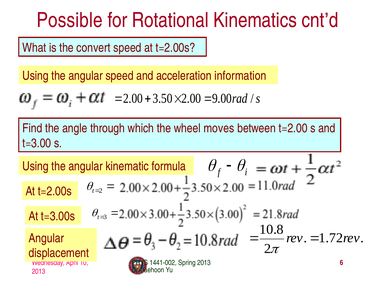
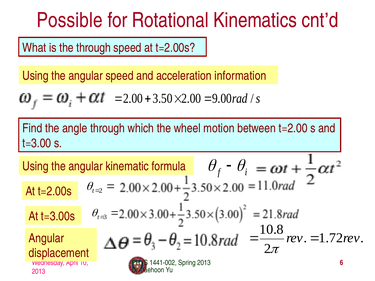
the convert: convert -> through
moves: moves -> motion
